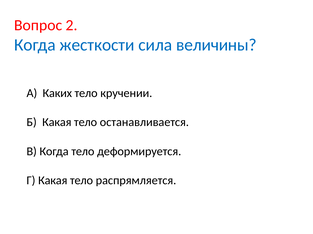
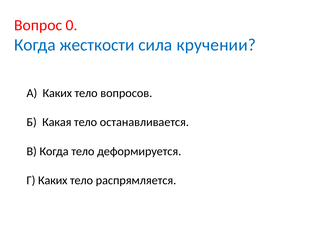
2: 2 -> 0
величины: величины -> кручении
кручении: кручении -> вопросов
Г Какая: Какая -> Каких
